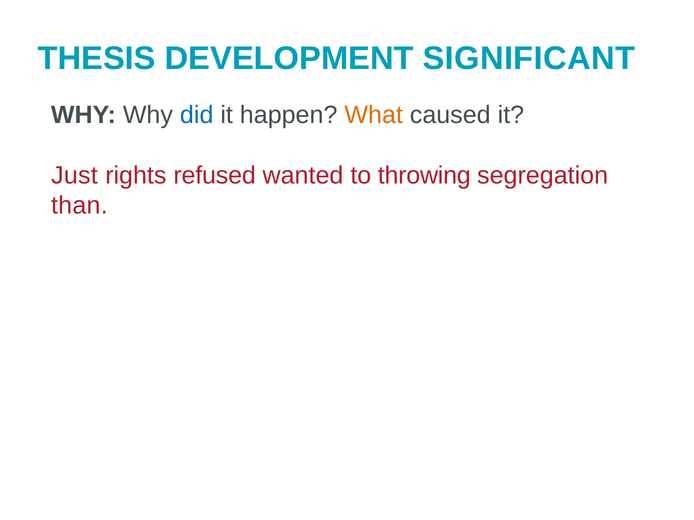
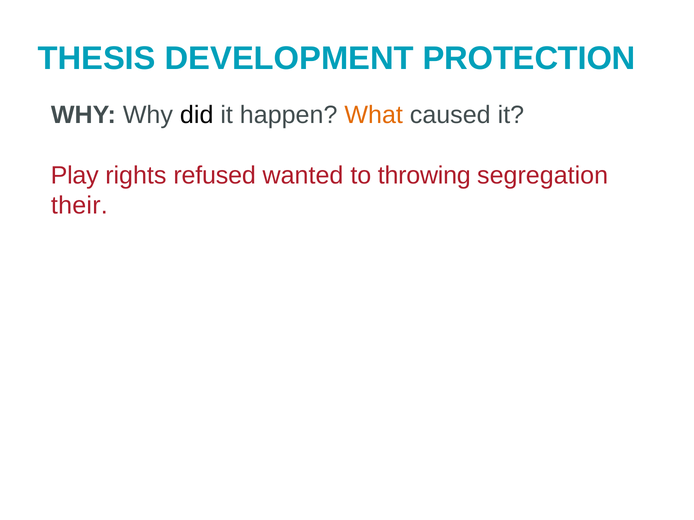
SIGNIFICANT: SIGNIFICANT -> PROTECTION
did colour: blue -> black
Just: Just -> Play
than: than -> their
